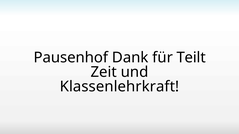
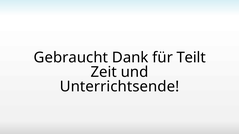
Pausenhof: Pausenhof -> Gebraucht
Klassenlehrkraft: Klassenlehrkraft -> Unterrichtsende
